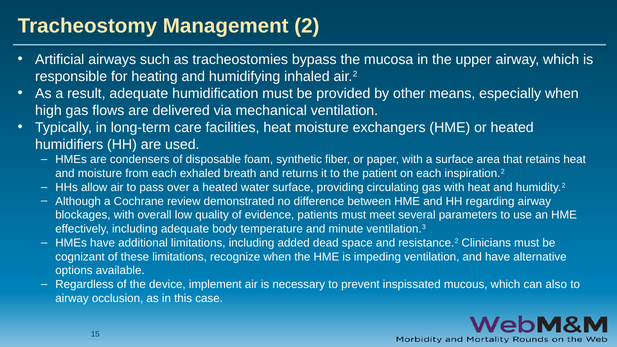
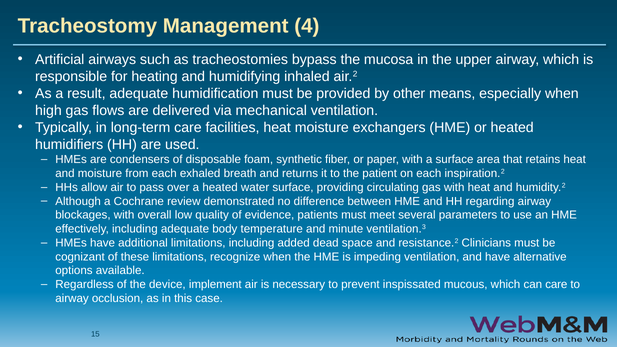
2: 2 -> 4
can also: also -> care
